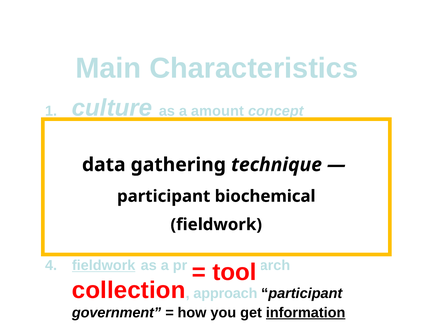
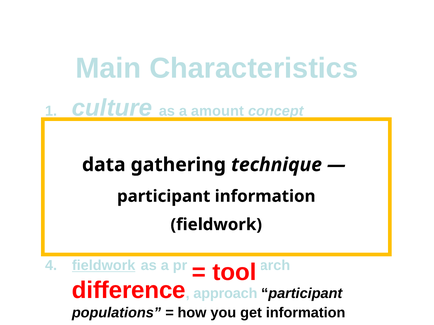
participant biochemical: biochemical -> information
collection: collection -> difference
government: government -> populations
information at (306, 313) underline: present -> none
